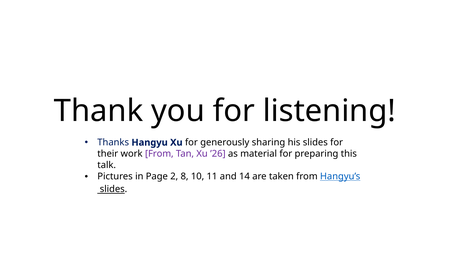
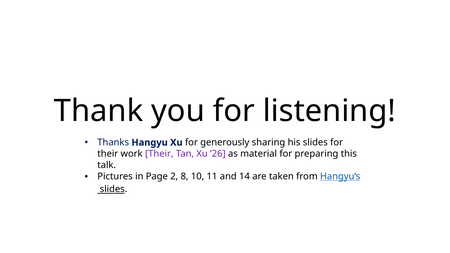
work From: From -> Their
